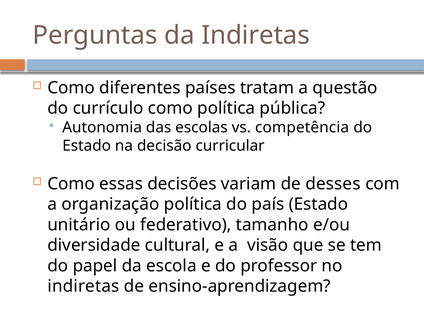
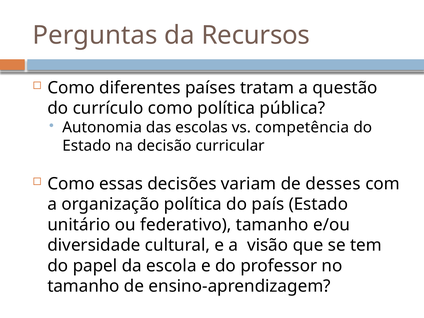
da Indiretas: Indiretas -> Recursos
indiretas at (83, 286): indiretas -> tamanho
